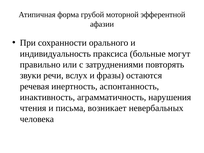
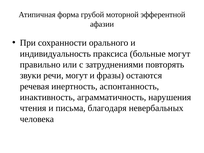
речи вслух: вслух -> могут
возникает: возникает -> благодаря
